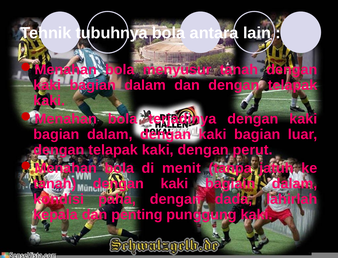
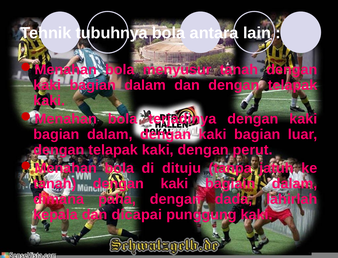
menit: menit -> dituju
kondisi: kondisi -> dimana
penting: penting -> dicapai
